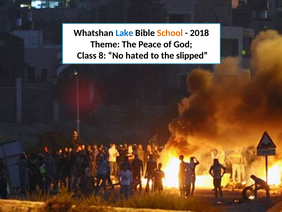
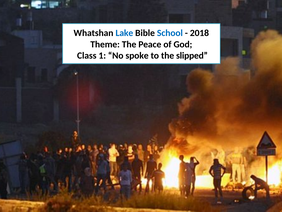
School colour: orange -> blue
8: 8 -> 1
hated: hated -> spoke
